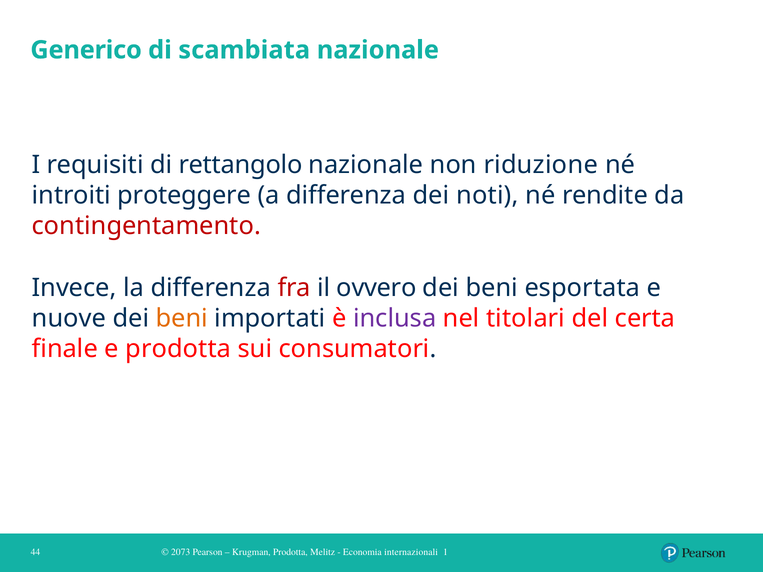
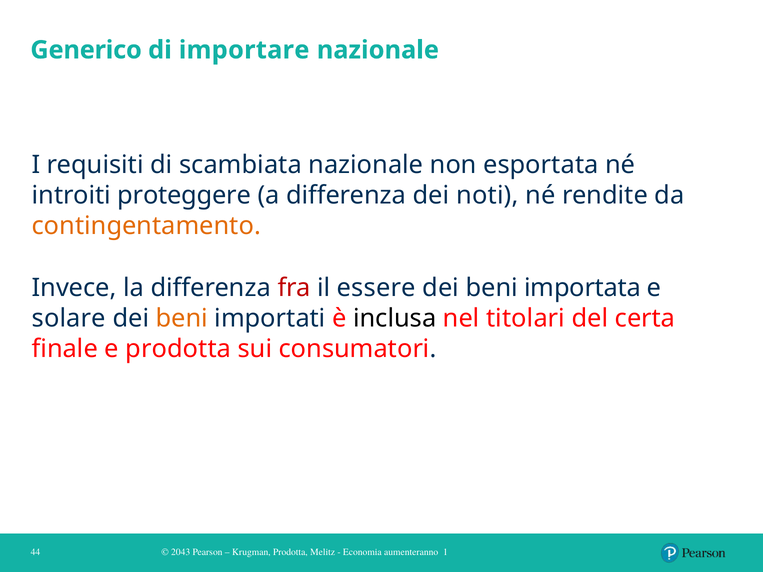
scambiata: scambiata -> importare
rettangolo: rettangolo -> scambiata
riduzione: riduzione -> esportata
contingentamento colour: red -> orange
ovvero: ovvero -> essere
esportata: esportata -> importata
nuove: nuove -> solare
inclusa colour: purple -> black
2073: 2073 -> 2043
internazionali: internazionali -> aumenteranno
